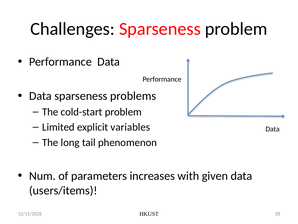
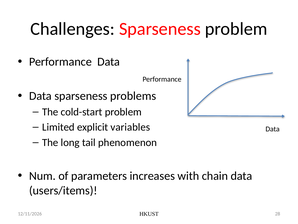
given: given -> chain
